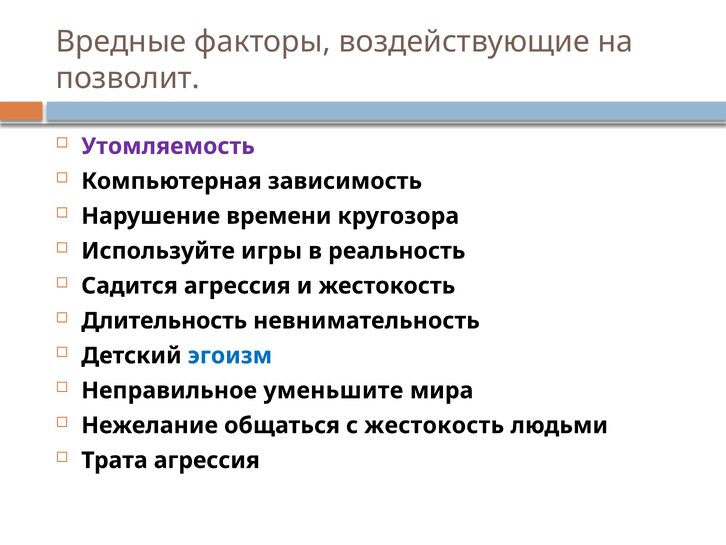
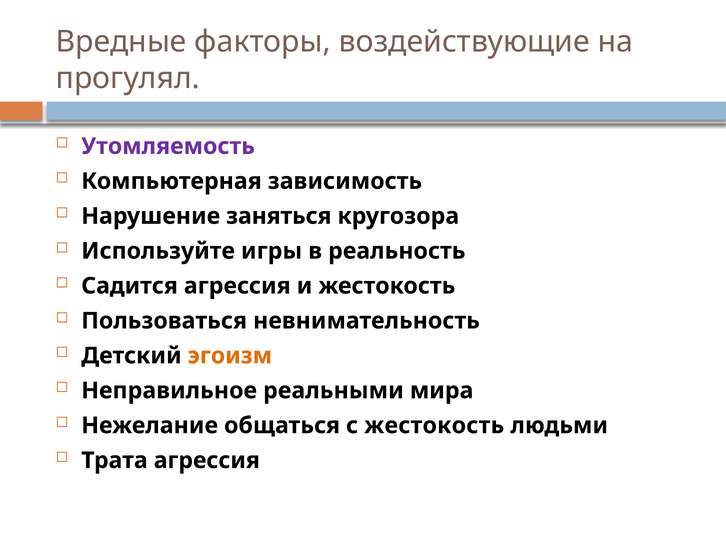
позволит: позволит -> прогулял
времени: времени -> заняться
Длительность: Длительность -> Пользоваться
эгоизм colour: blue -> orange
уменьшите: уменьшите -> реальными
